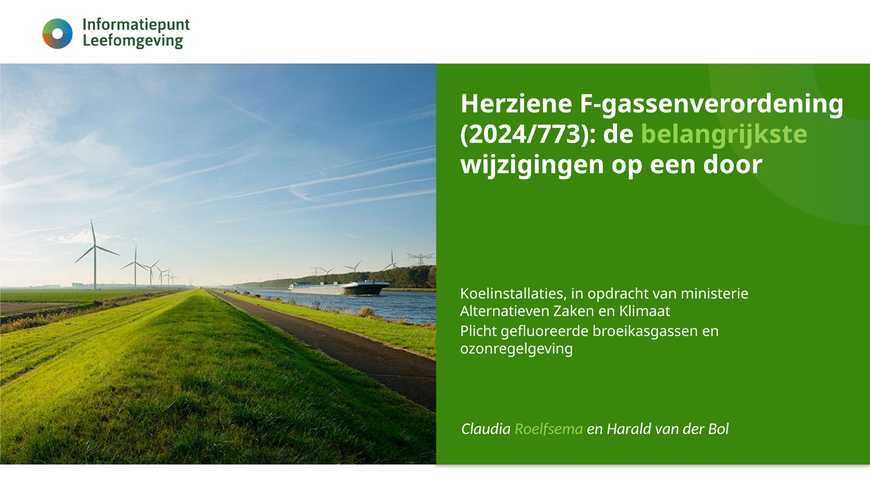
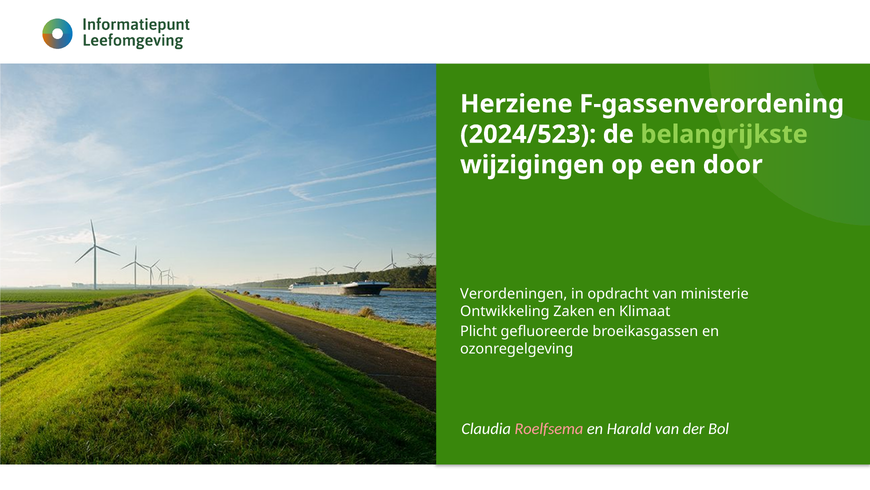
2024/773: 2024/773 -> 2024/523
Koelinstallaties: Koelinstallaties -> Verordeningen
Alternatieven: Alternatieven -> Ontwikkeling
Roelfsema colour: light green -> pink
